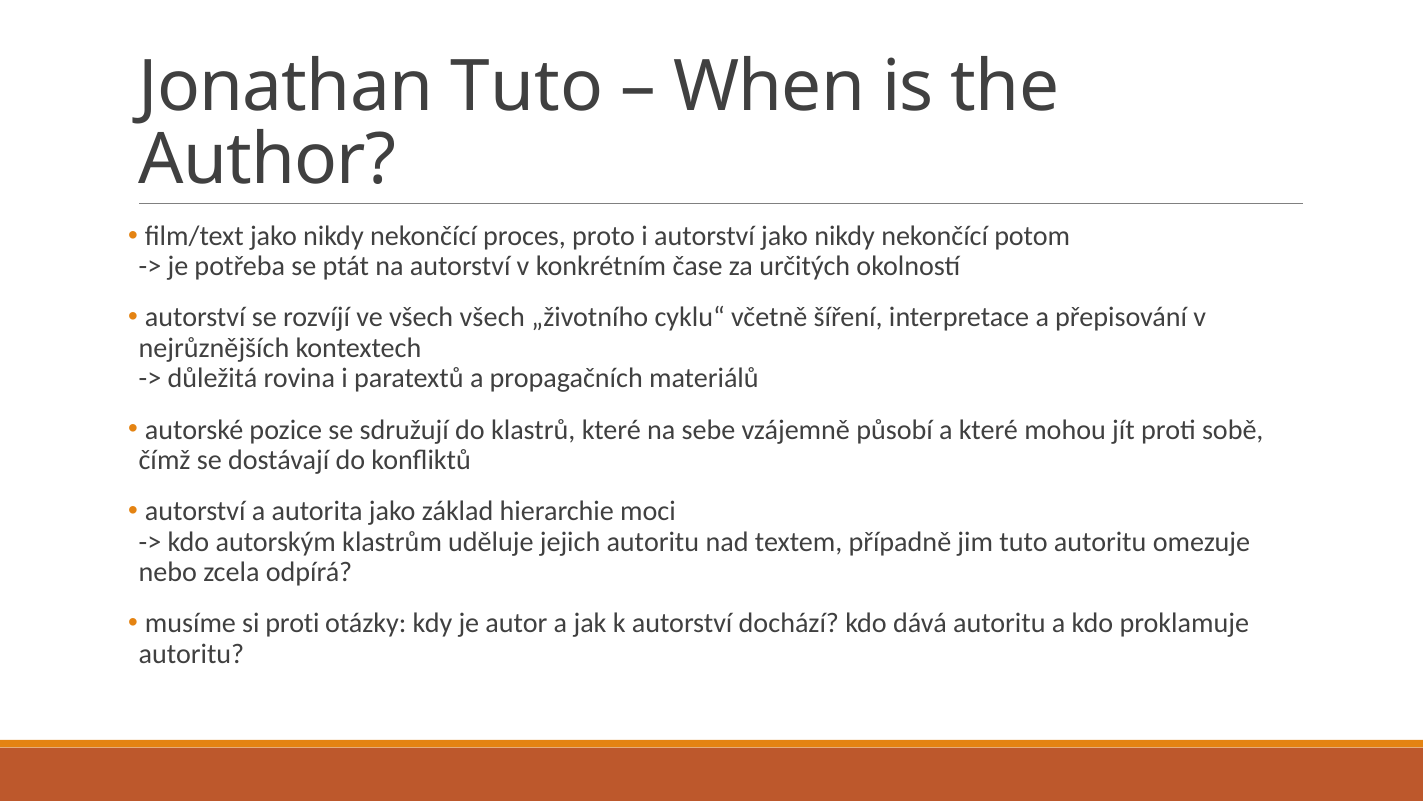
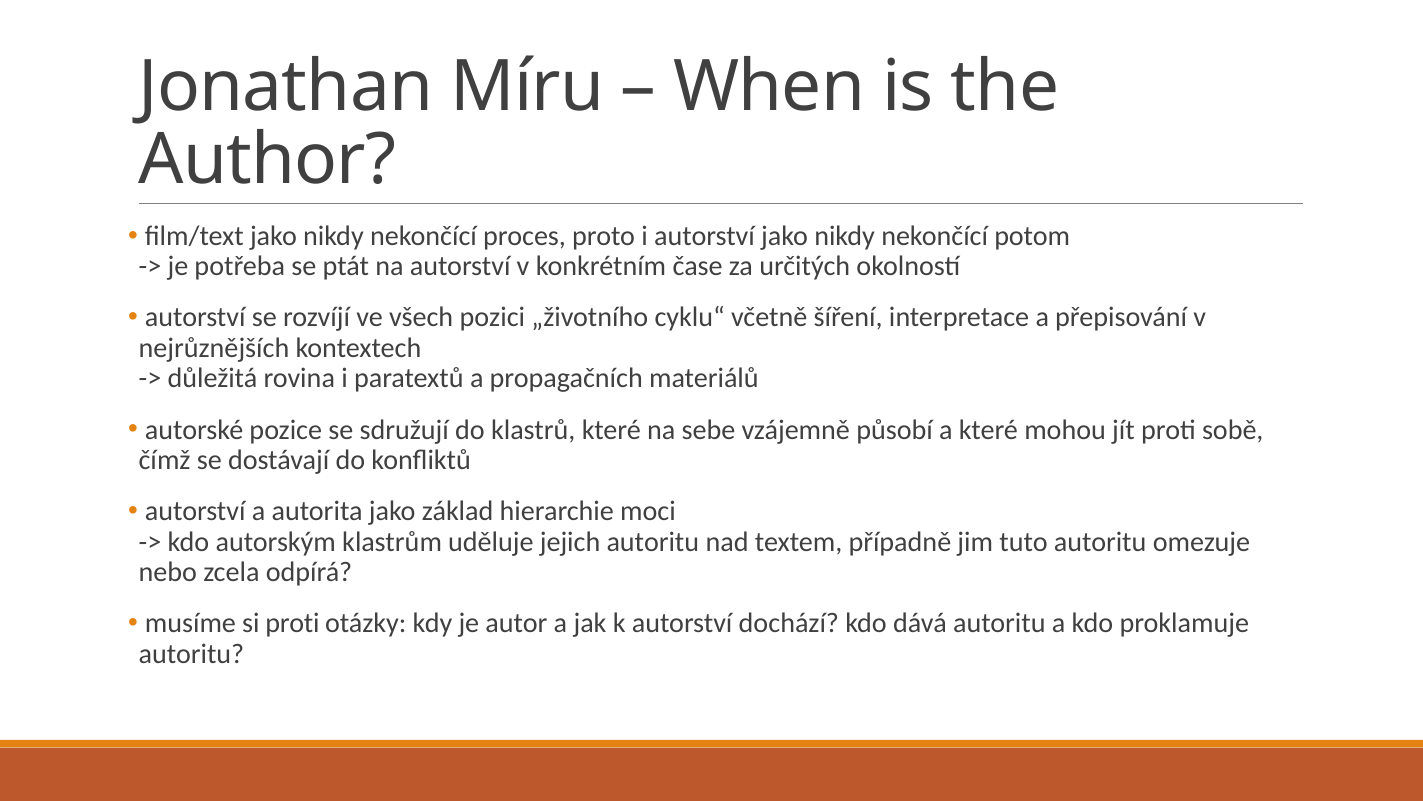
Jonathan Tuto: Tuto -> Míru
všech všech: všech -> pozici
